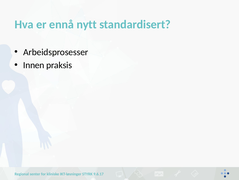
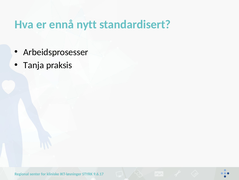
Innen: Innen -> Tanja
